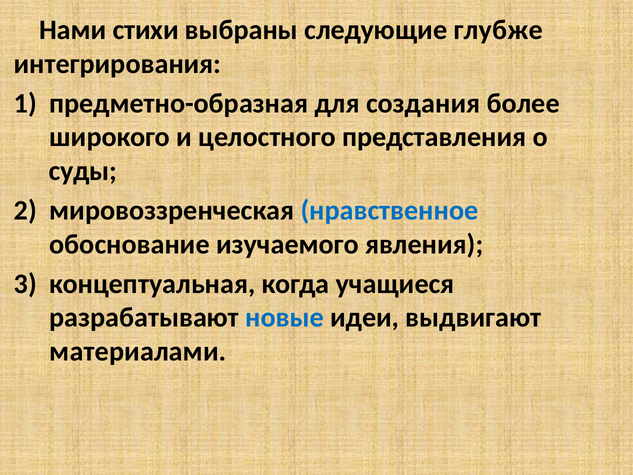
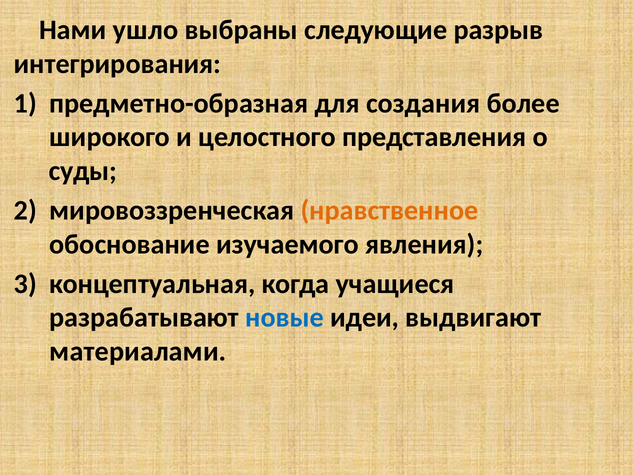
стихи: стихи -> ушло
глубже: глубже -> разрыв
нравственное colour: blue -> orange
